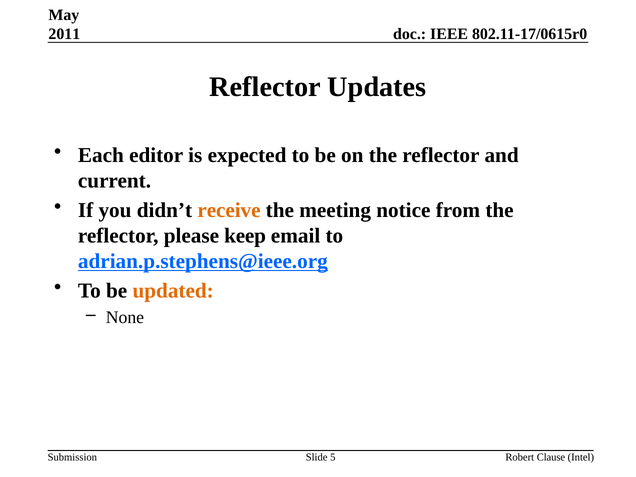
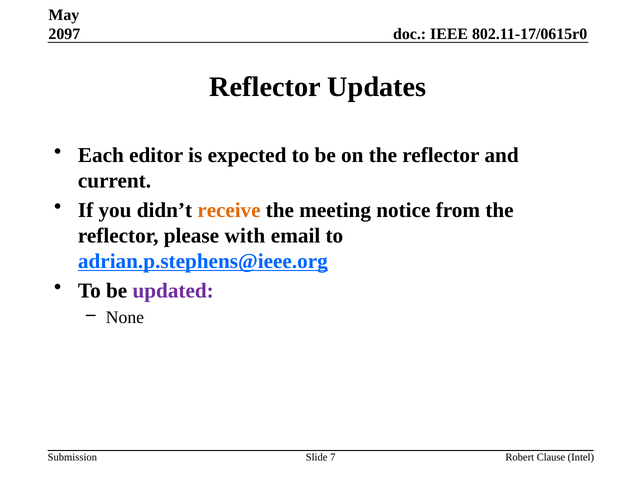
2011: 2011 -> 2097
keep: keep -> with
updated colour: orange -> purple
5: 5 -> 7
